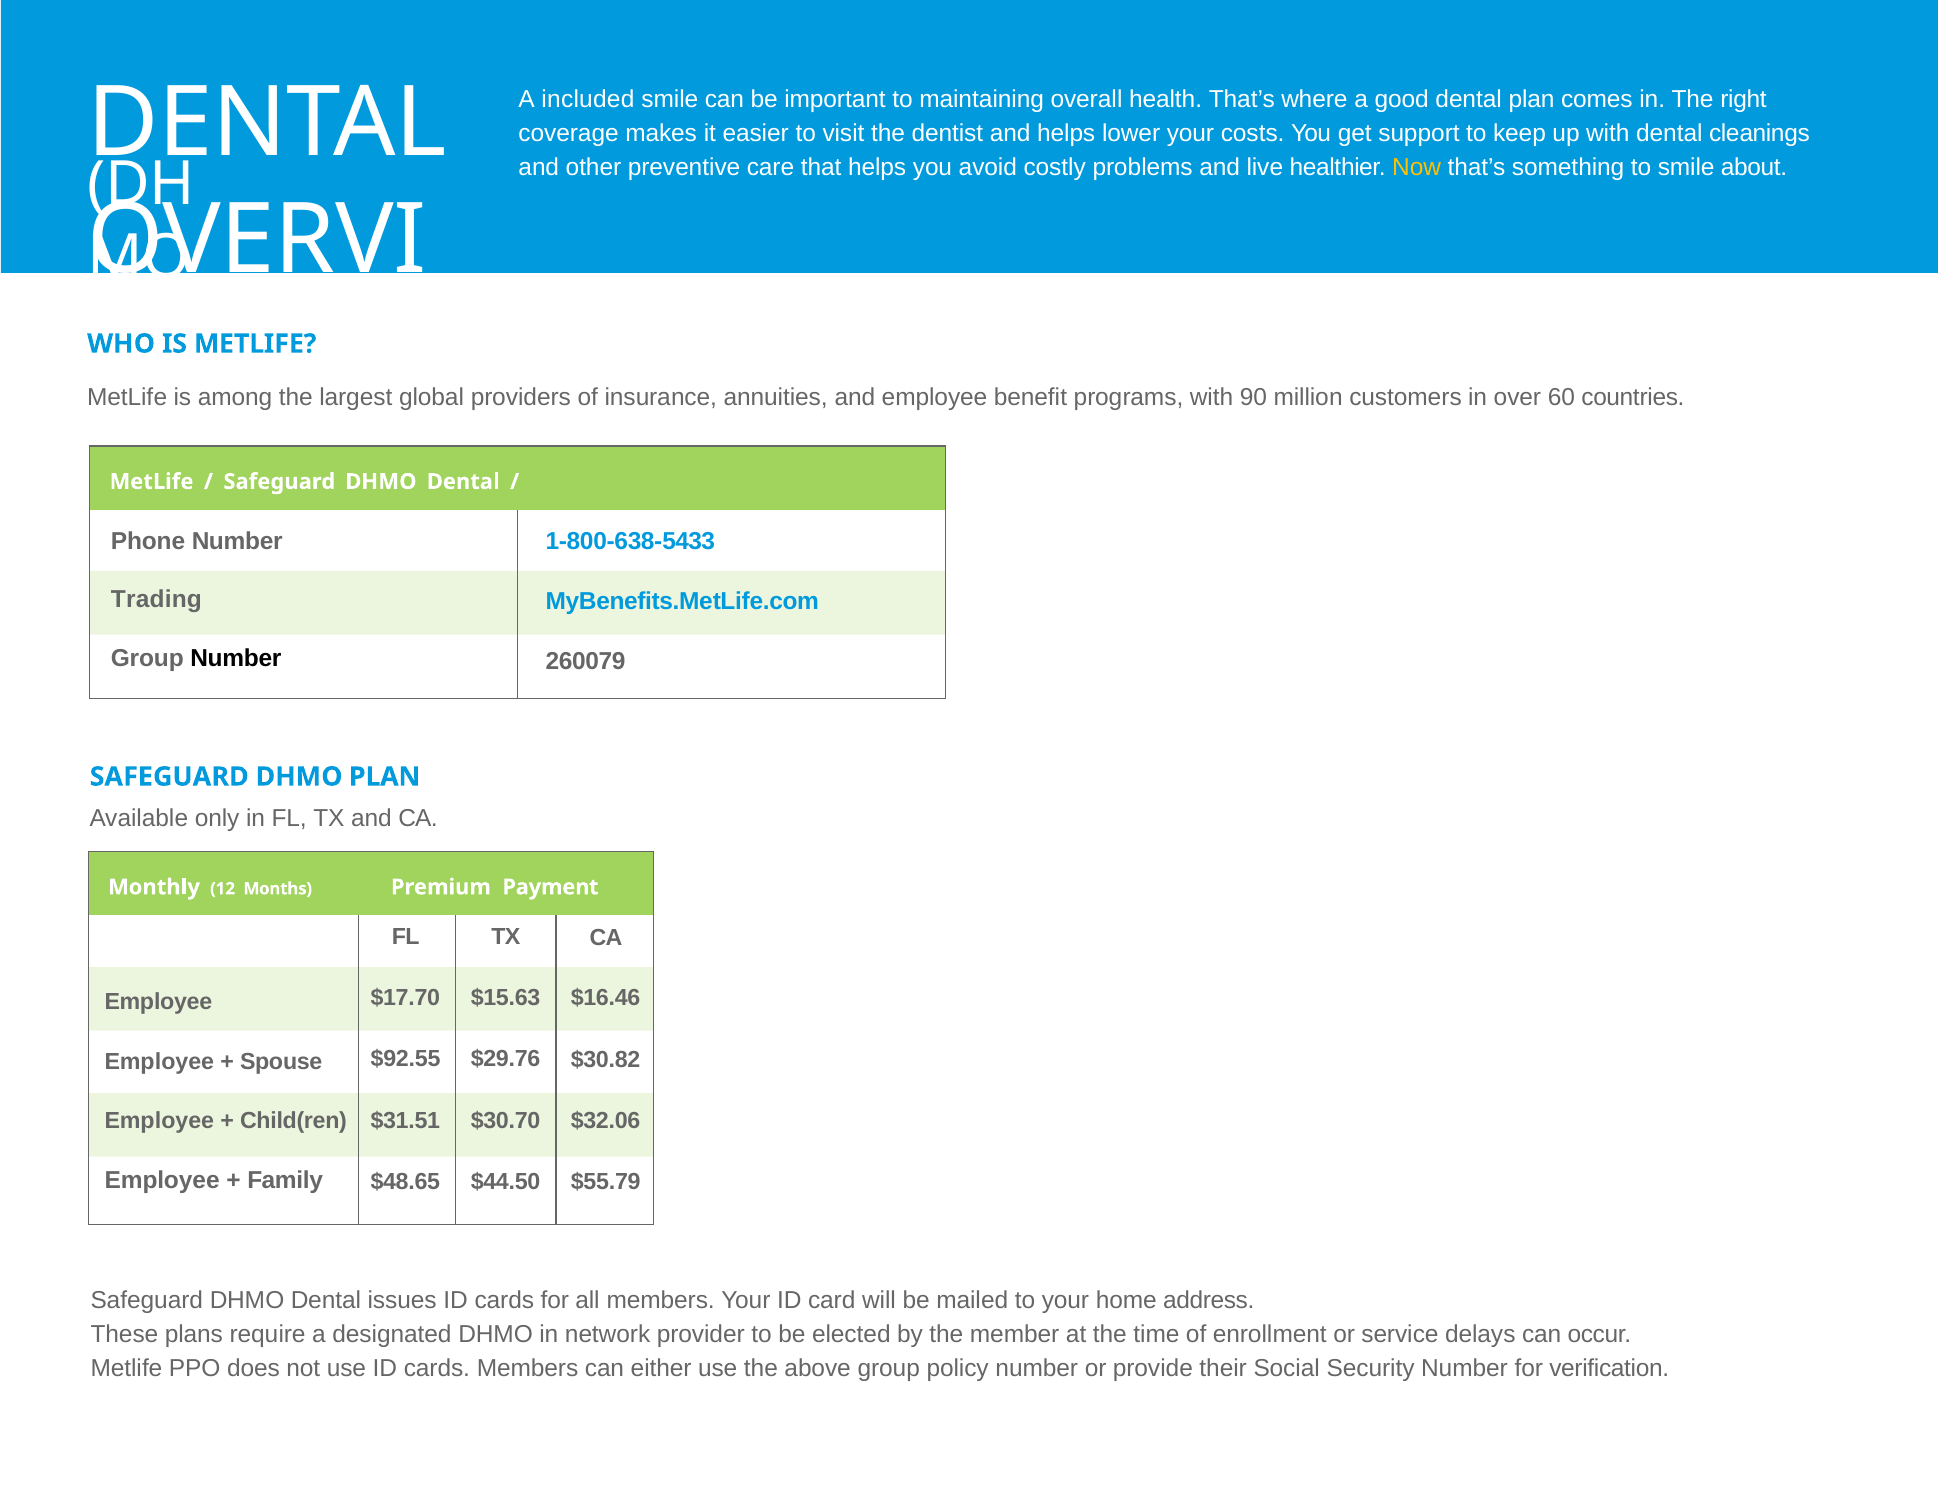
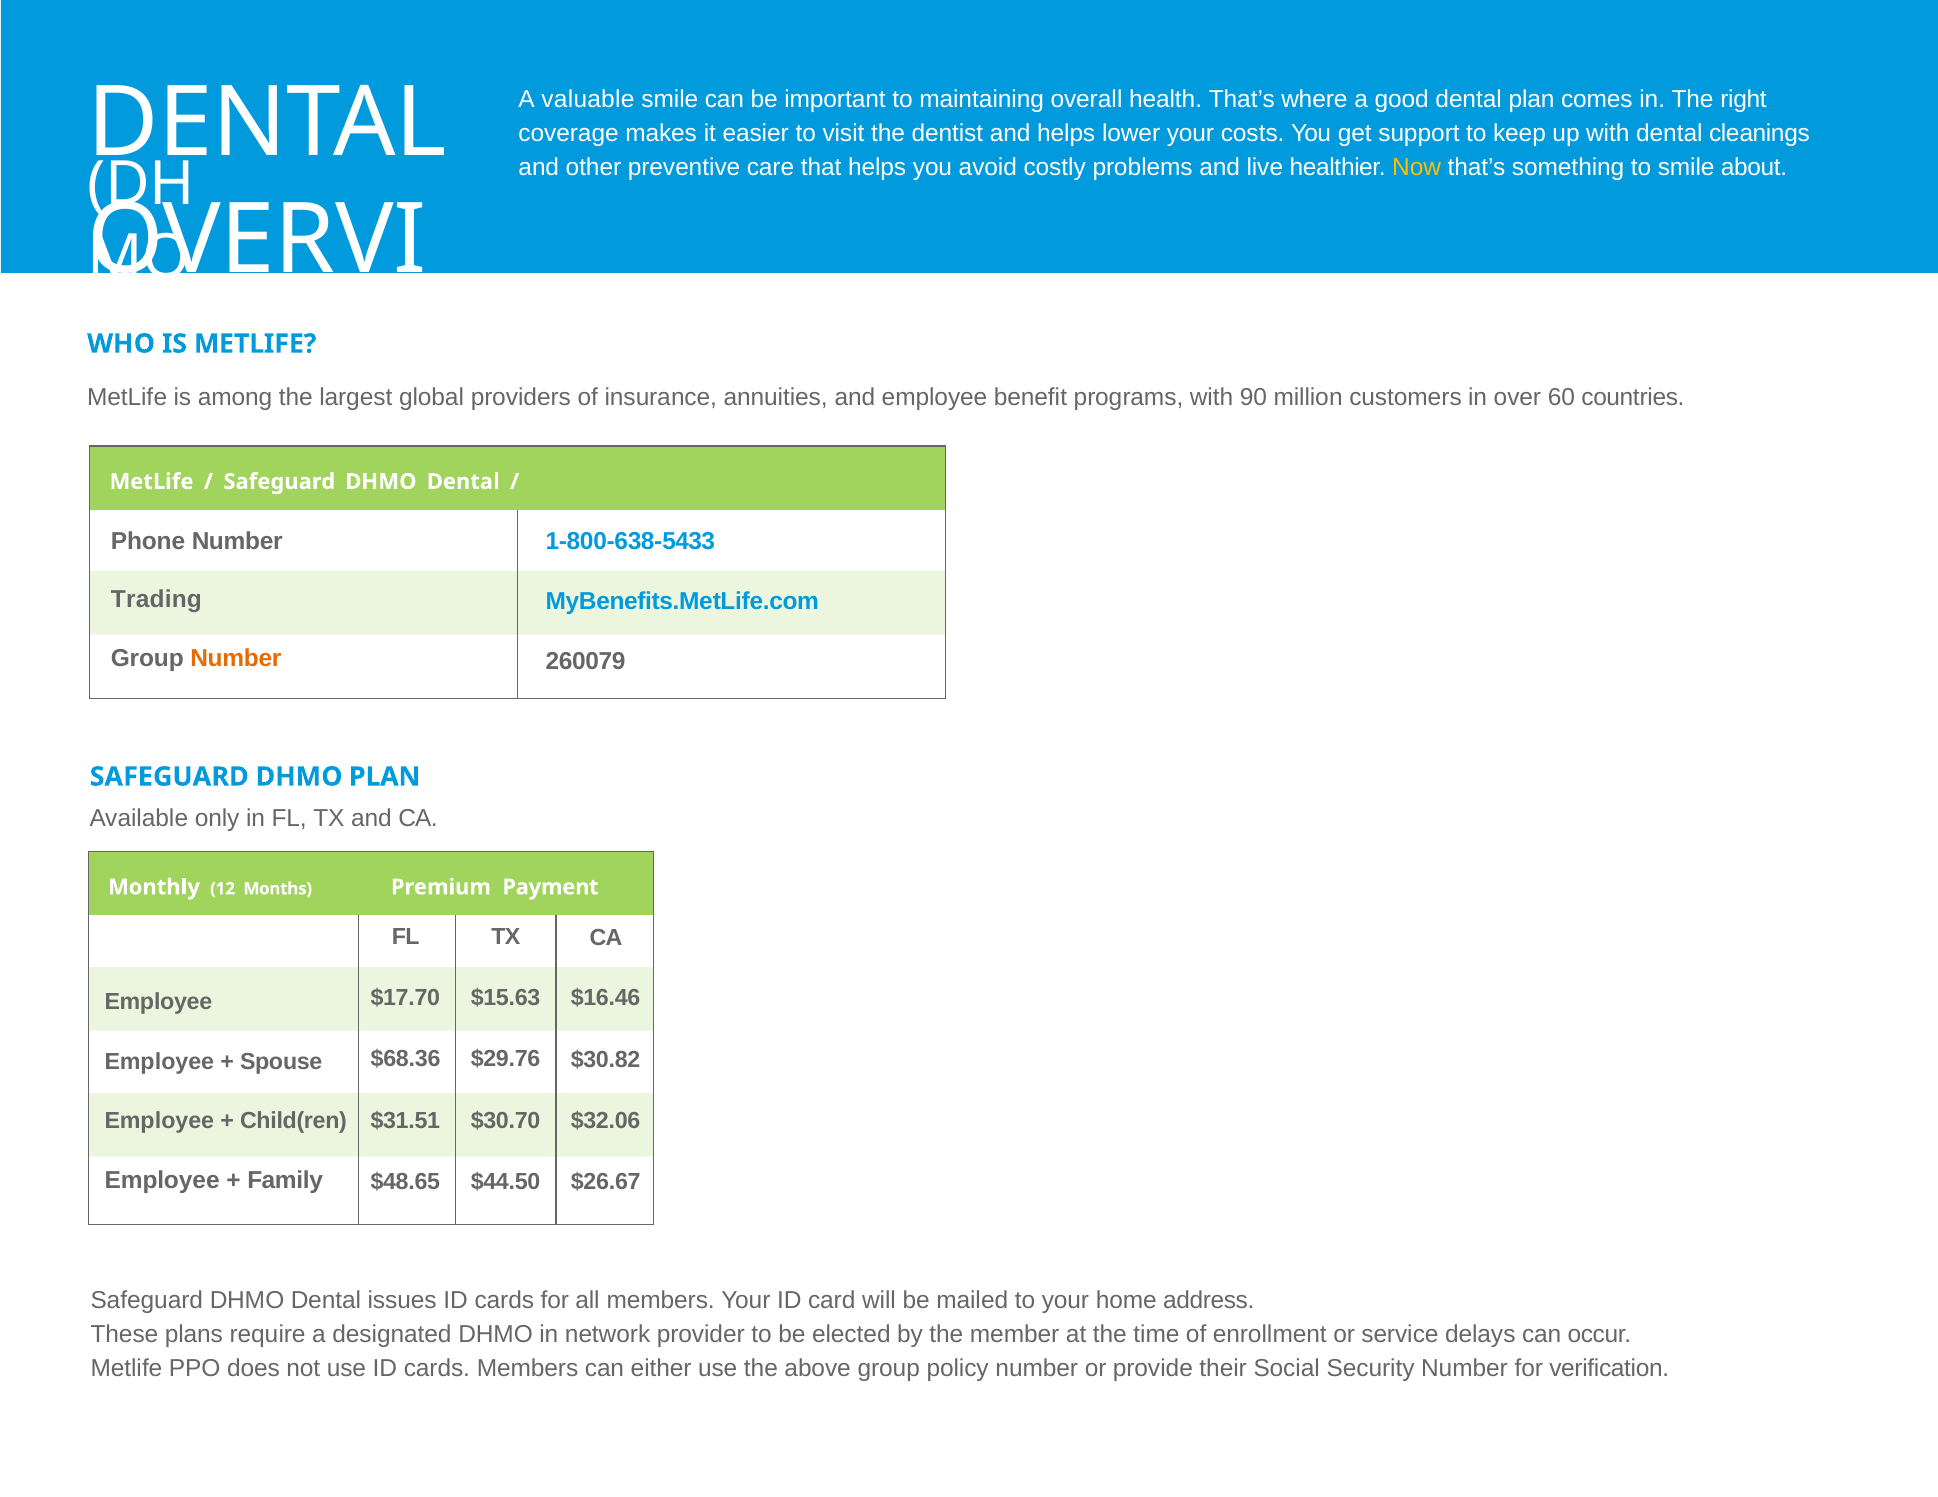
included: included -> valuable
Number at (236, 659) colour: black -> orange
$92.55: $92.55 -> $68.36
$55.79: $55.79 -> $26.67
